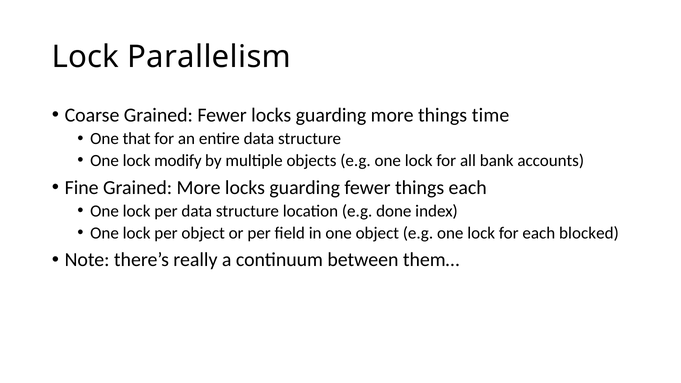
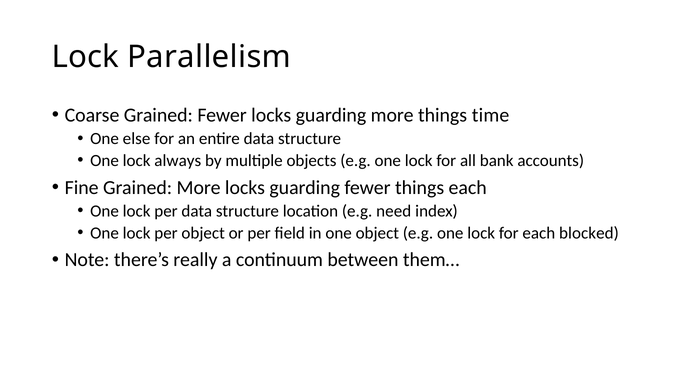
that: that -> else
modify: modify -> always
done: done -> need
